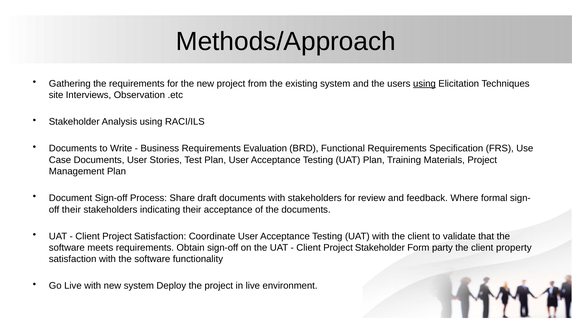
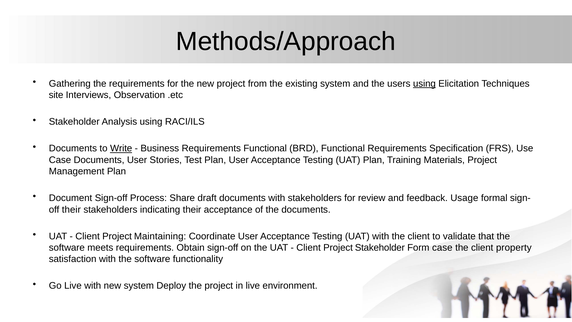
Write underline: none -> present
Requirements Evaluation: Evaluation -> Functional
Where: Where -> Usage
Project Satisfaction: Satisfaction -> Maintaining
Form party: party -> case
